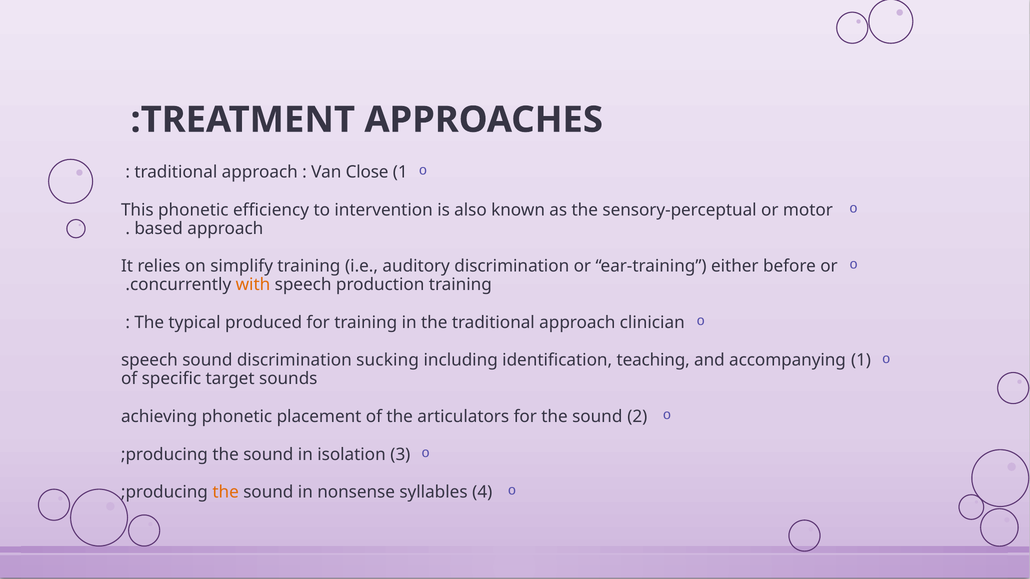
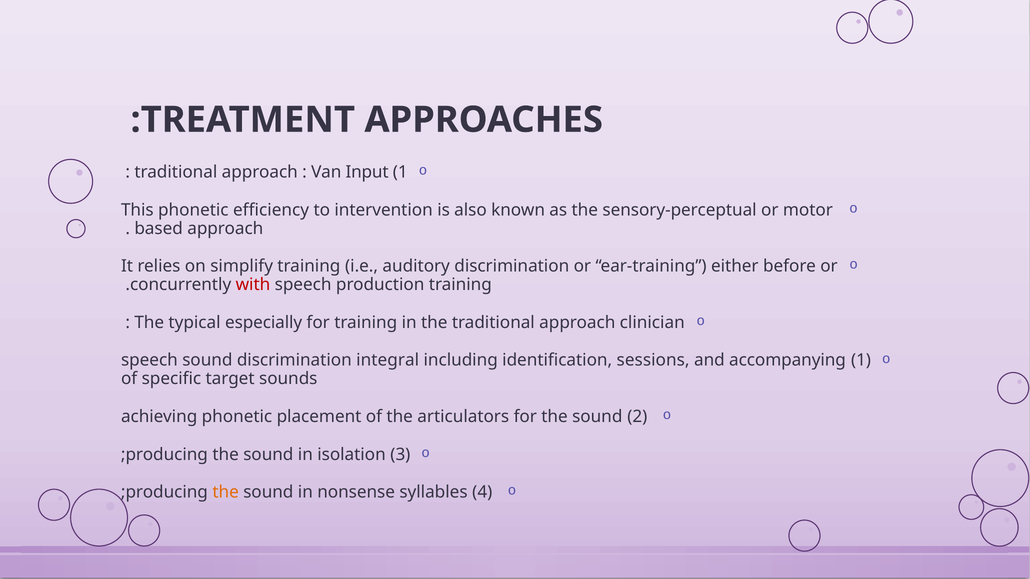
Close: Close -> Input
with colour: orange -> red
produced: produced -> especially
sucking: sucking -> integral
teaching: teaching -> sessions
